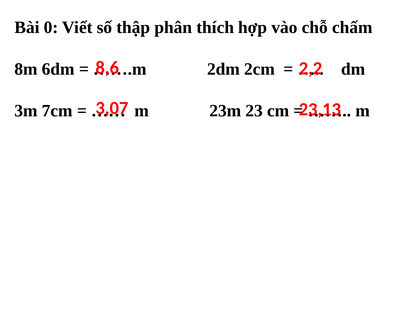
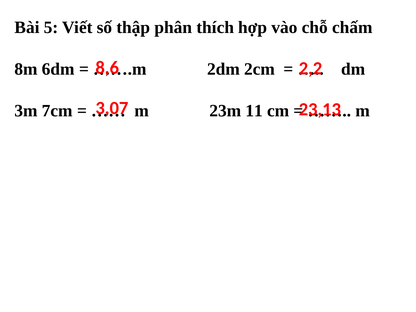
0: 0 -> 5
23: 23 -> 11
